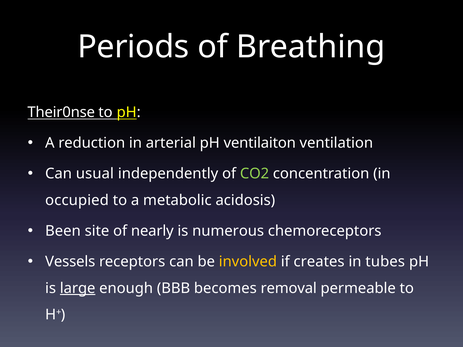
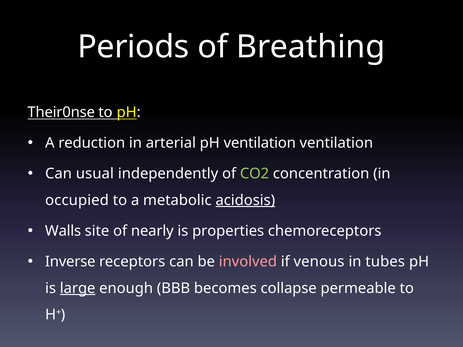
pH ventilaiton: ventilaiton -> ventilation
acidosis underline: none -> present
Been: Been -> Walls
numerous: numerous -> properties
Vessels: Vessels -> Inverse
involved colour: yellow -> pink
creates: creates -> venous
removal: removal -> collapse
